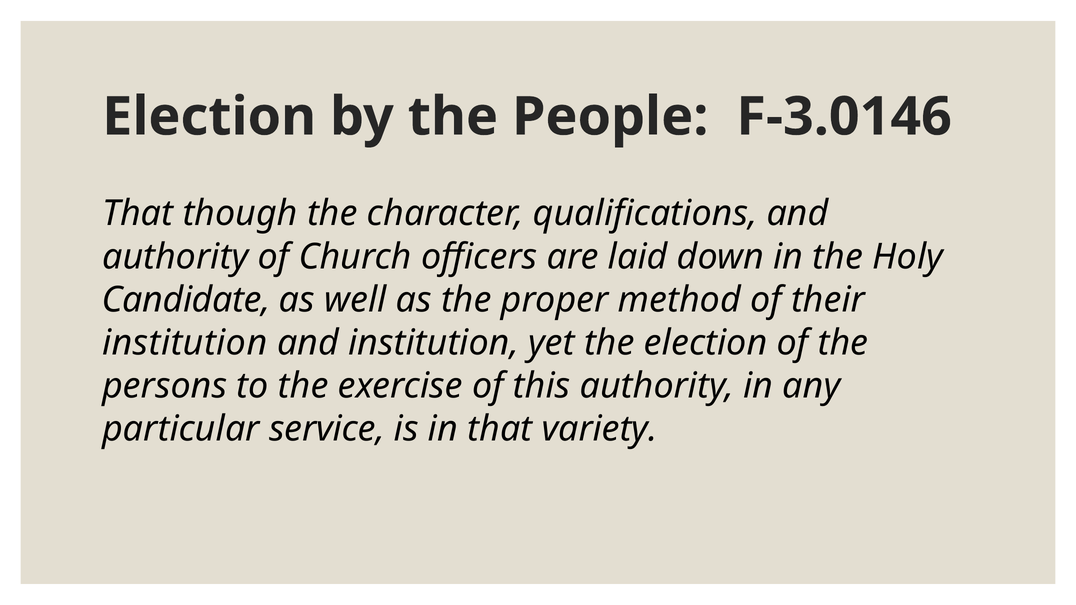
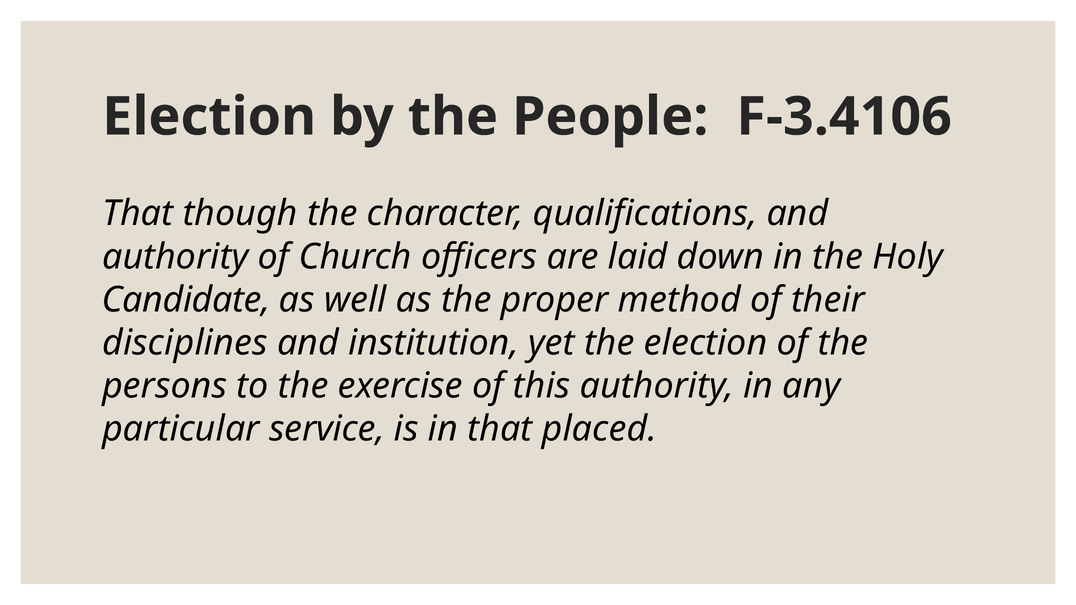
F-3.0146: F-3.0146 -> F-3.4106
institution at (185, 343): institution -> disciplines
variety: variety -> placed
